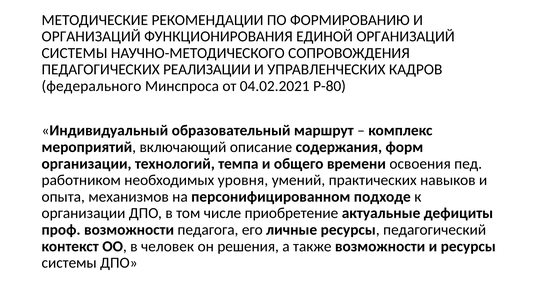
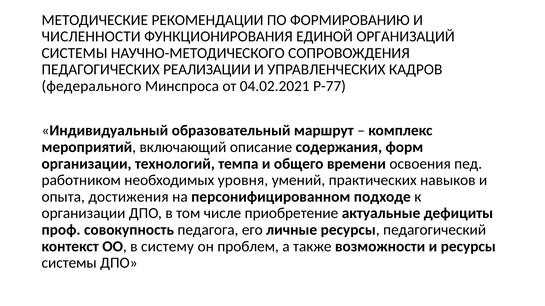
ОРГАНИЗАЦИЙ at (91, 37): ОРГАНИЗАЦИЙ -> ЧИСЛЕННОСТИ
Р-80: Р-80 -> Р-77
механизмов: механизмов -> достижения
проф возможности: возможности -> совокупность
человек: человек -> систему
решения: решения -> проблем
